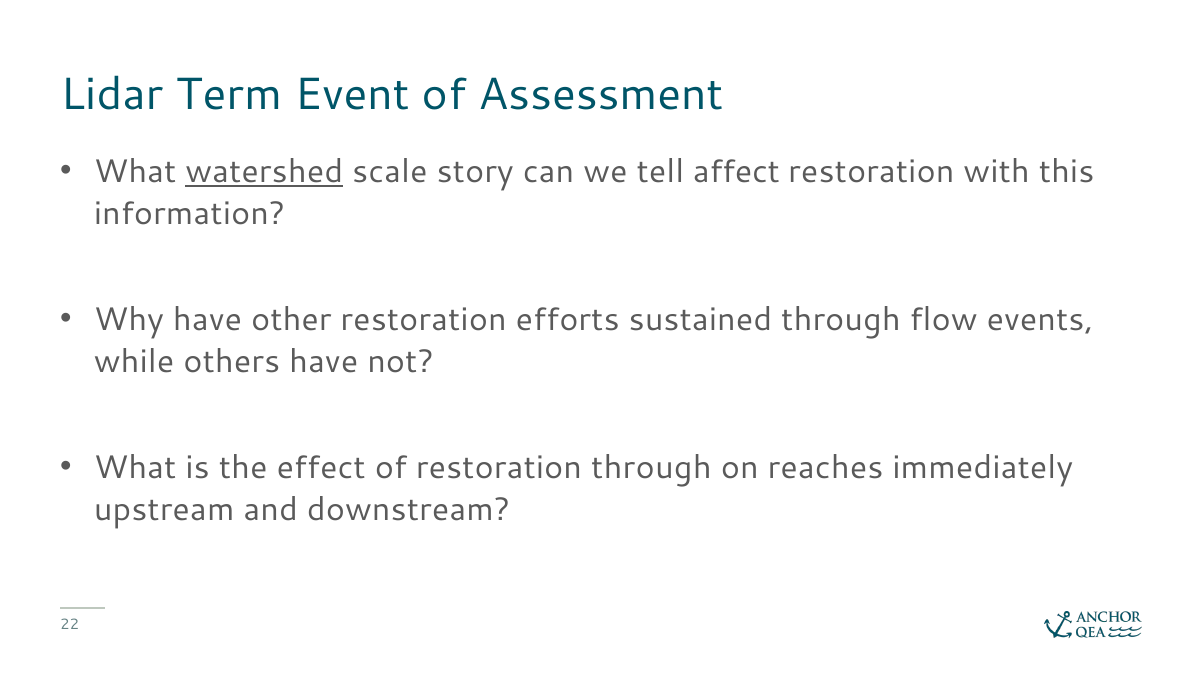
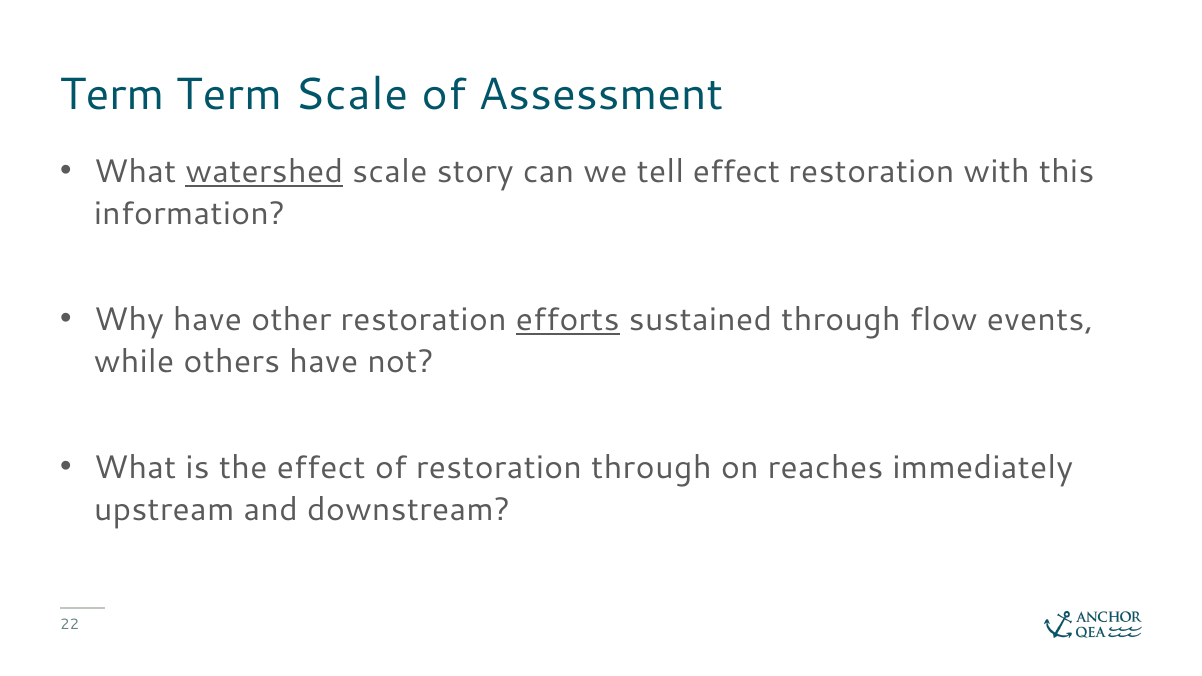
Lidar at (112, 95): Lidar -> Term
Term Event: Event -> Scale
tell affect: affect -> effect
efforts underline: none -> present
